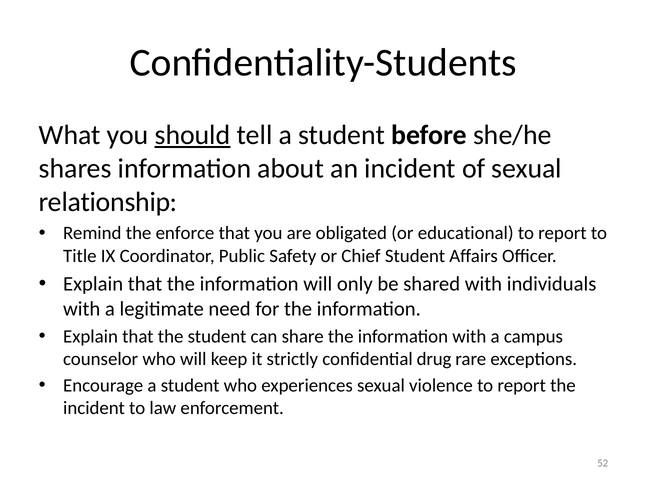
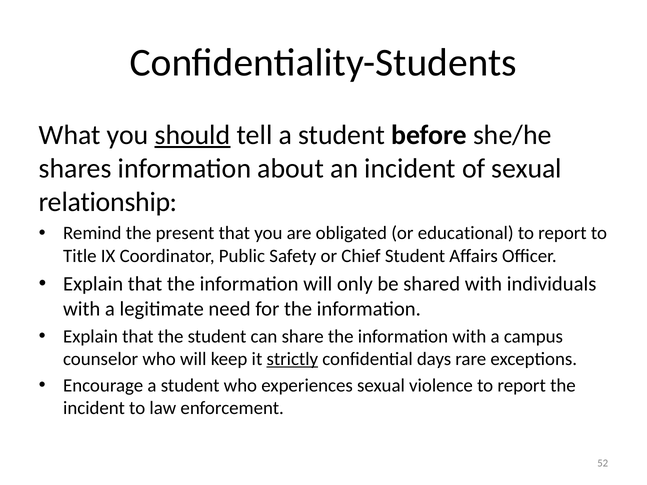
enforce: enforce -> present
strictly underline: none -> present
drug: drug -> days
